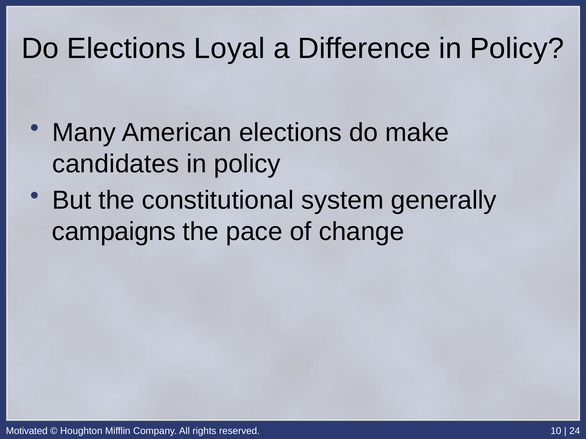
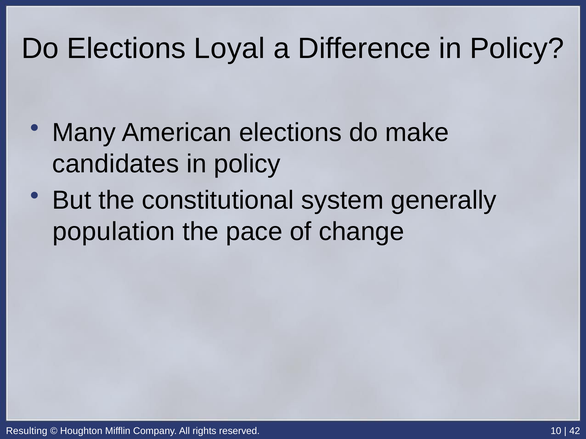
campaigns: campaigns -> population
Motivated: Motivated -> Resulting
24: 24 -> 42
